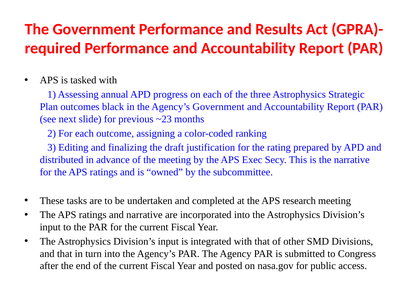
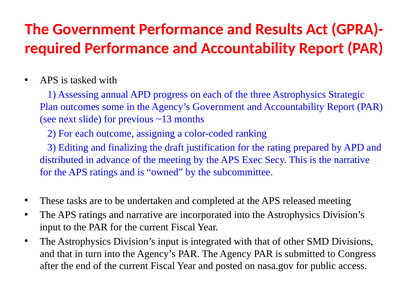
black: black -> some
~23: ~23 -> ~13
research: research -> released
